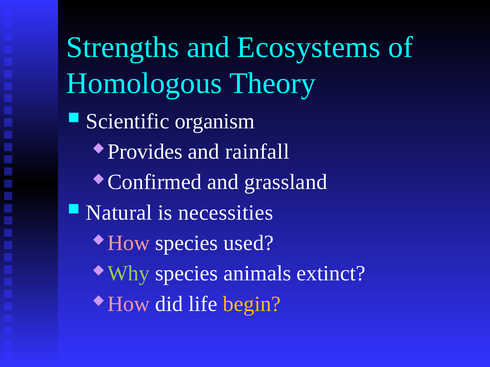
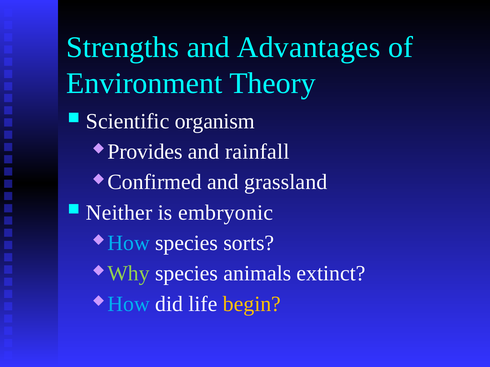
Ecosystems: Ecosystems -> Advantages
Homologous: Homologous -> Environment
Natural: Natural -> Neither
necessities: necessities -> embryonic
How at (129, 243) colour: pink -> light blue
used: used -> sorts
How at (129, 304) colour: pink -> light blue
